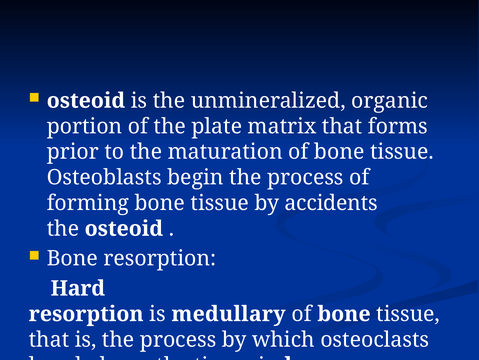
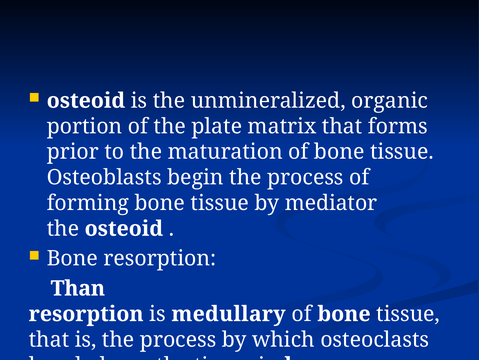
accidents: accidents -> mediator
Hard: Hard -> Than
